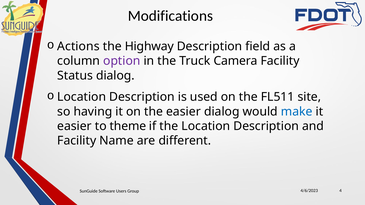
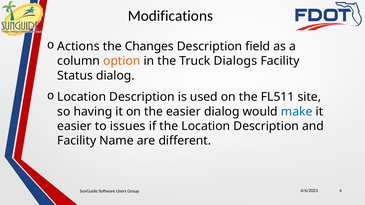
Highway: Highway -> Changes
option colour: purple -> orange
Camera: Camera -> Dialogs
theme: theme -> issues
